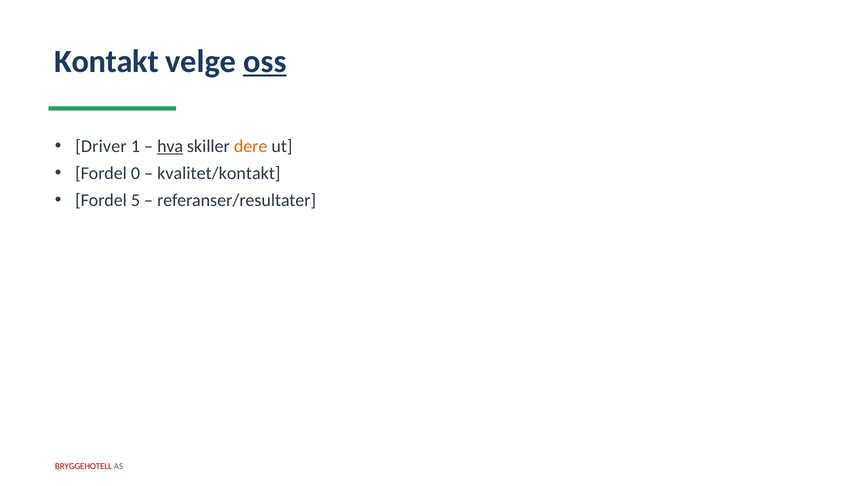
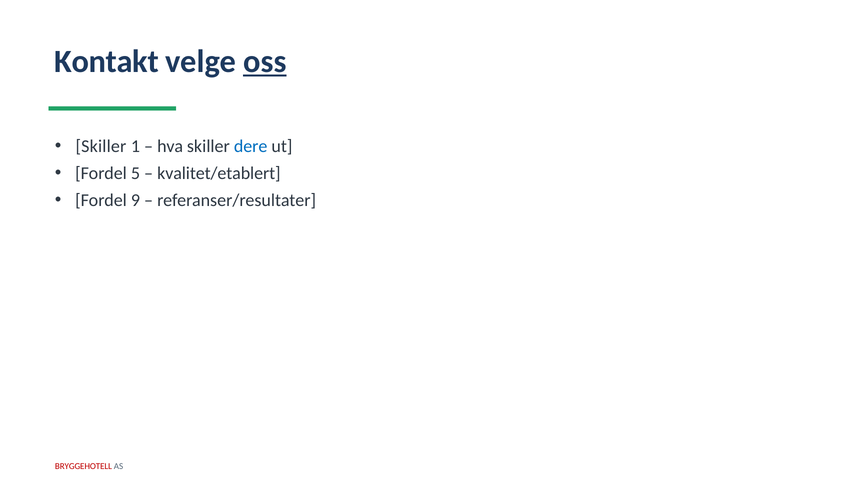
Driver at (101, 146): Driver -> Skiller
hva underline: present -> none
dere colour: orange -> blue
0: 0 -> 5
kvalitet/kontakt: kvalitet/kontakt -> kvalitet/etablert
5: 5 -> 9
